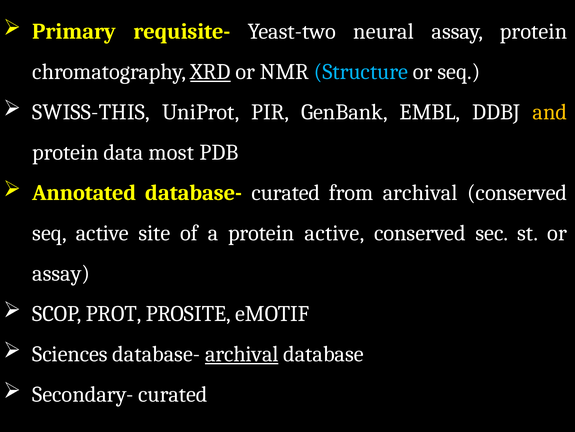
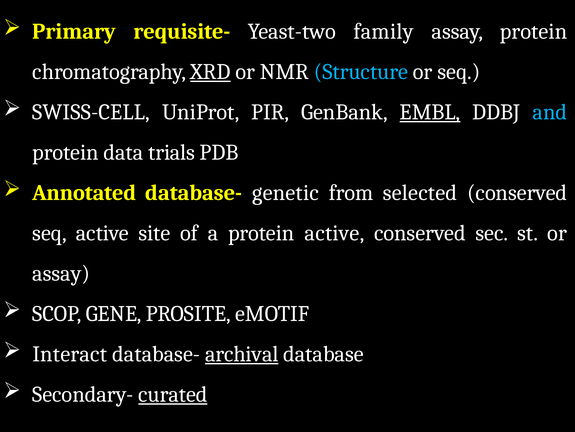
neural: neural -> family
SWISS-THIS: SWISS-THIS -> SWISS-CELL
EMBL underline: none -> present
and colour: yellow -> light blue
most: most -> trials
database- curated: curated -> genetic
from archival: archival -> selected
PROT: PROT -> GENE
Sciences: Sciences -> Interact
curated at (173, 394) underline: none -> present
